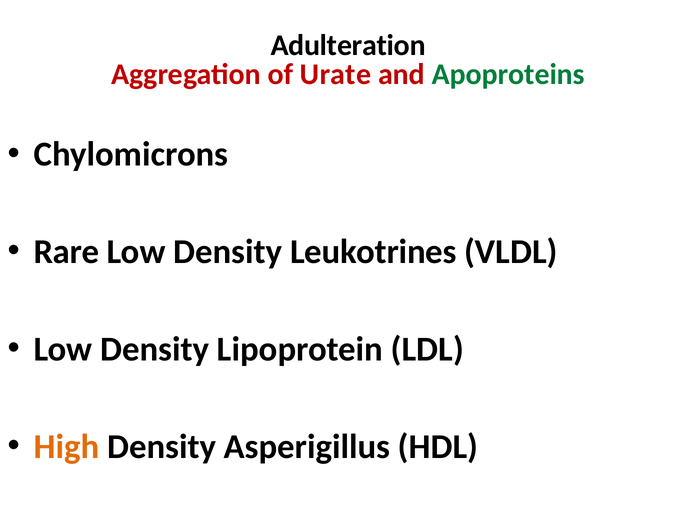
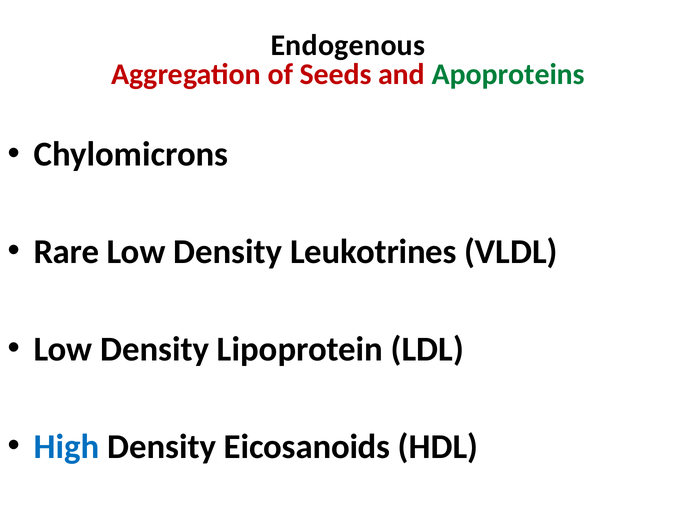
Adulteration: Adulteration -> Endogenous
Urate: Urate -> Seeds
High colour: orange -> blue
Asperigillus: Asperigillus -> Eicosanoids
